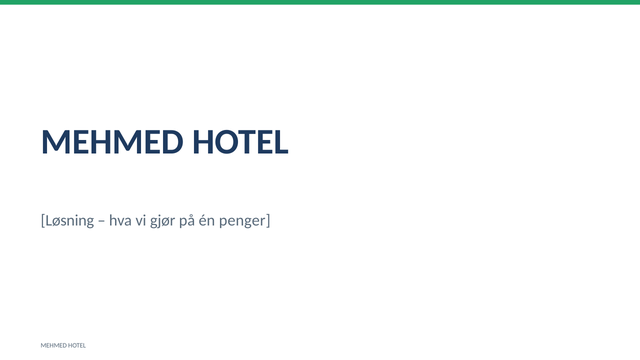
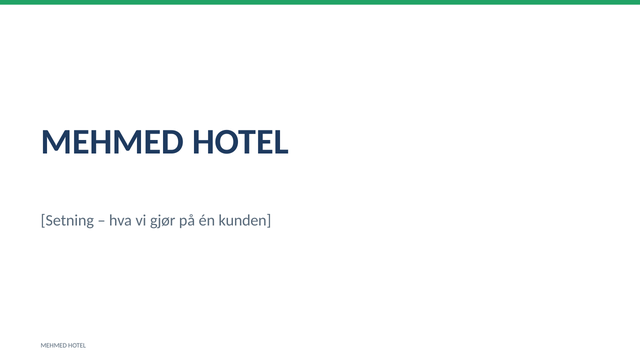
Løsning: Løsning -> Setning
penger: penger -> kunden
